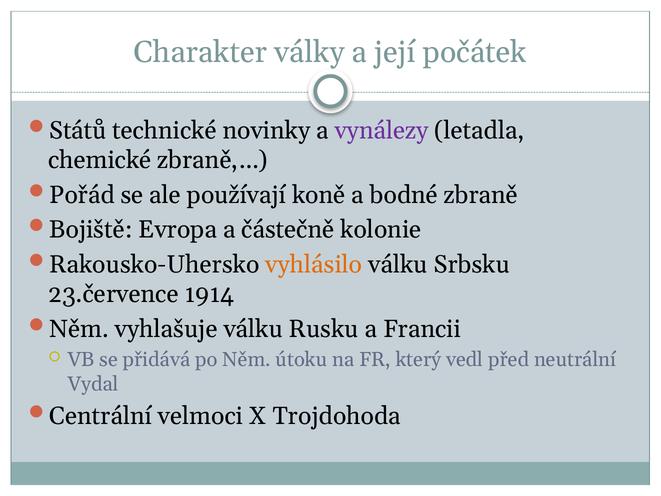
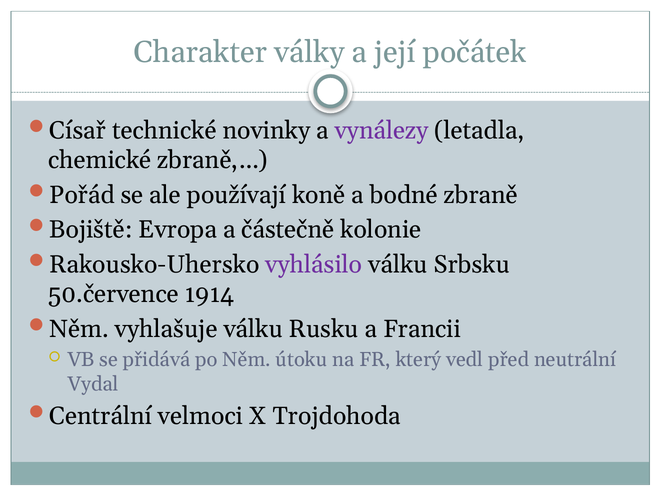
Států: Států -> Císař
vyhlásilo colour: orange -> purple
23.července: 23.července -> 50.července
